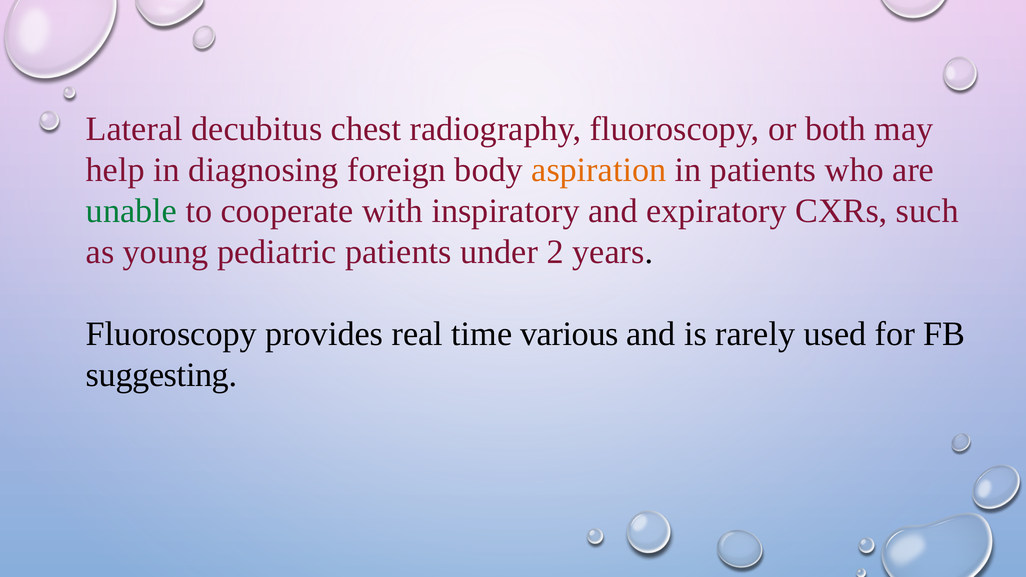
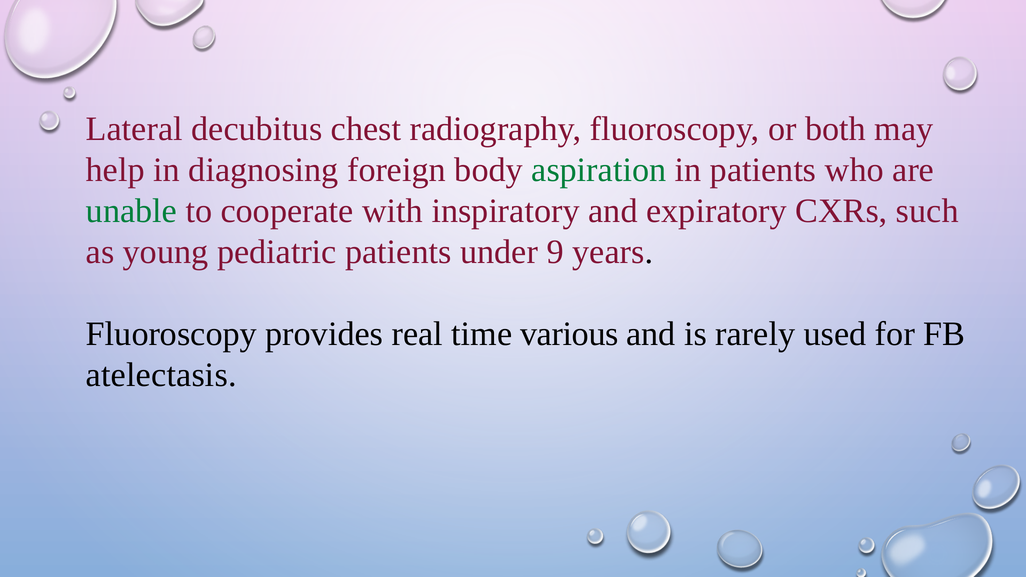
aspiration colour: orange -> green
2: 2 -> 9
suggesting: suggesting -> atelectasis
